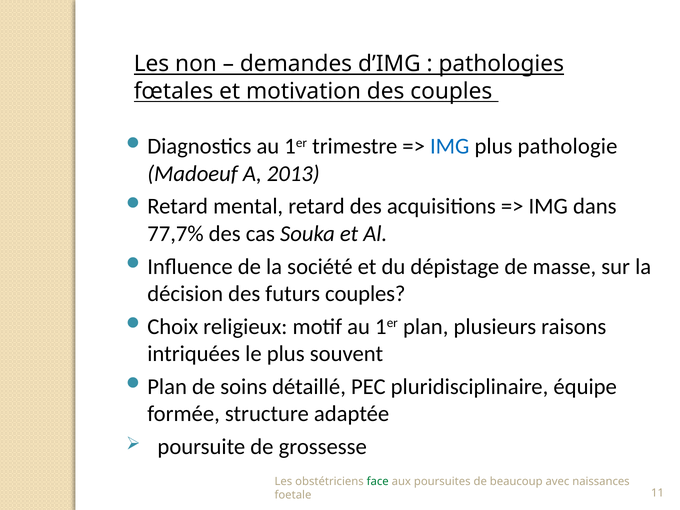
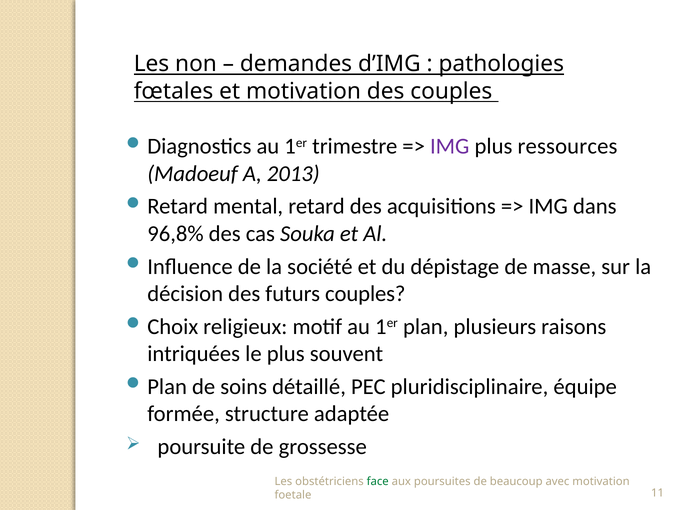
IMG at (450, 146) colour: blue -> purple
pathologie: pathologie -> ressources
77,7%: 77,7% -> 96,8%
avec naissances: naissances -> motivation
